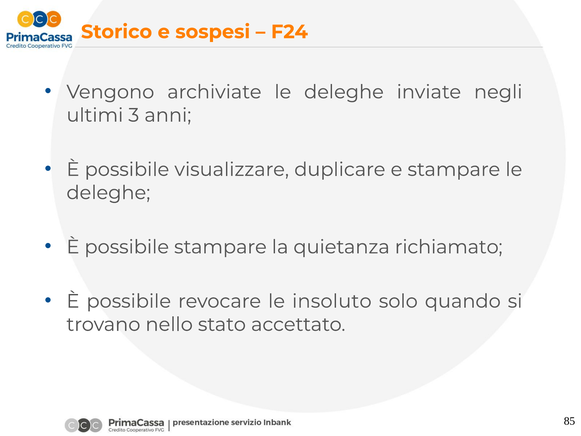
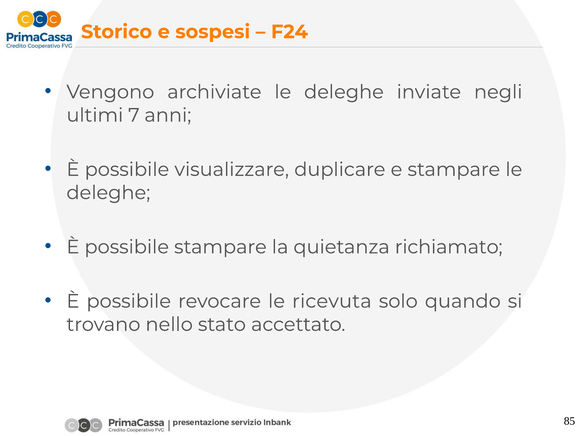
3: 3 -> 7
insoluto: insoluto -> ricevuta
